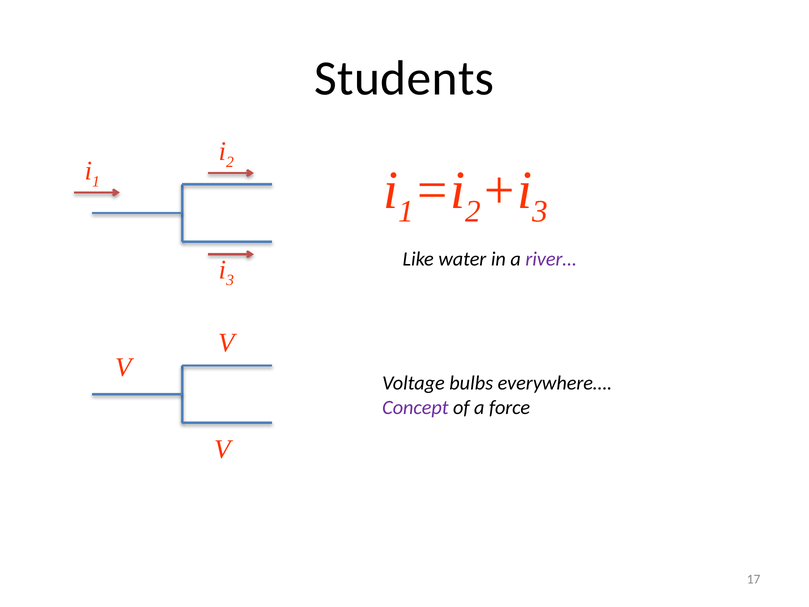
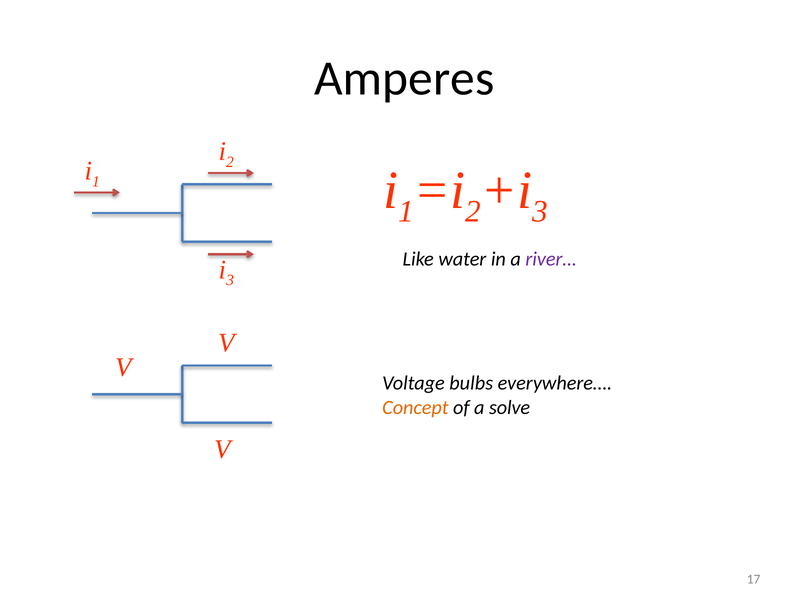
Students: Students -> Amperes
Concept colour: purple -> orange
force: force -> solve
